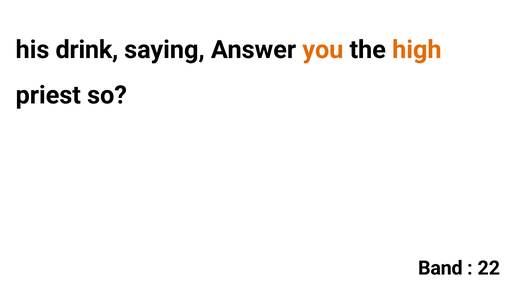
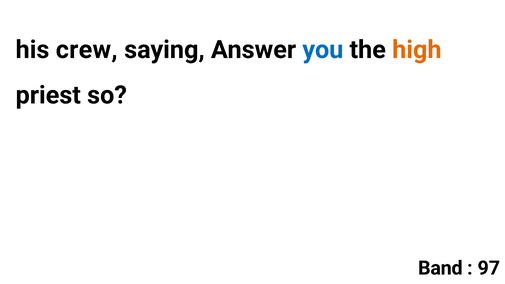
drink: drink -> crew
you colour: orange -> blue
22: 22 -> 97
